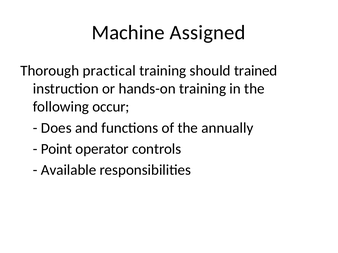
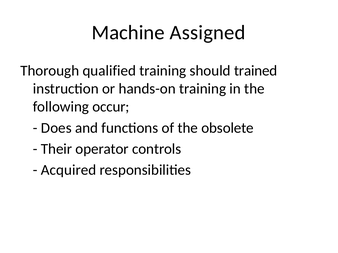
practical: practical -> qualified
annually: annually -> obsolete
Point: Point -> Their
Available: Available -> Acquired
